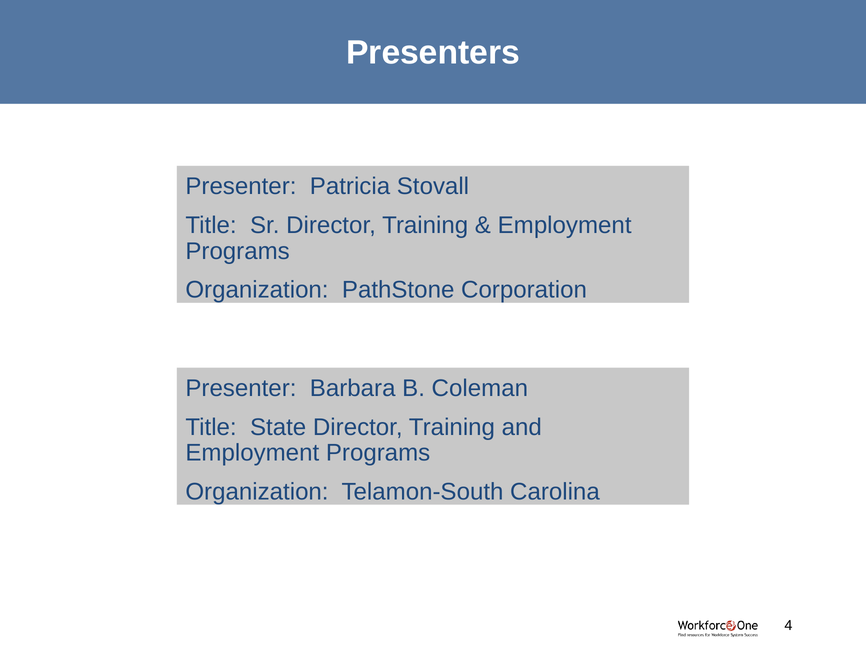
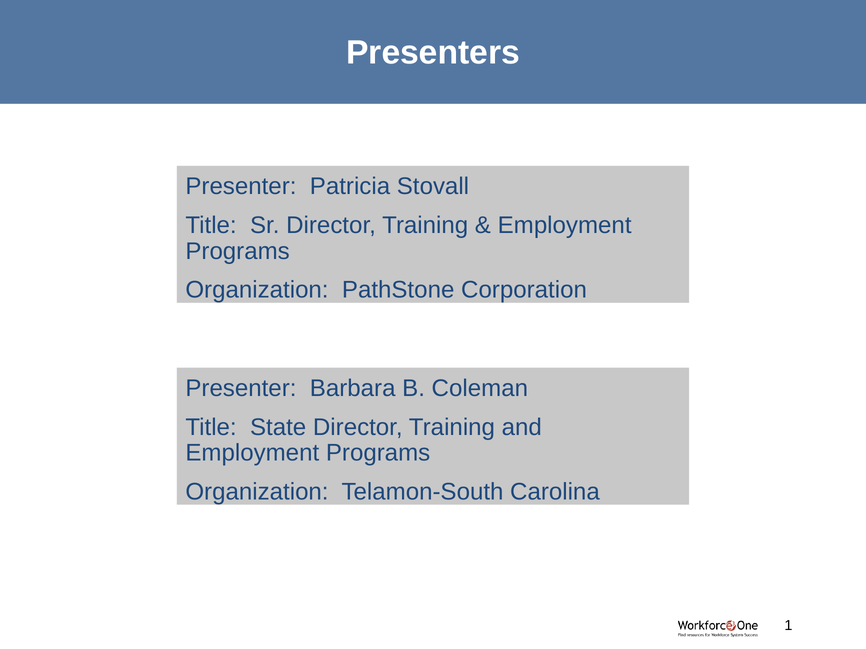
4: 4 -> 1
